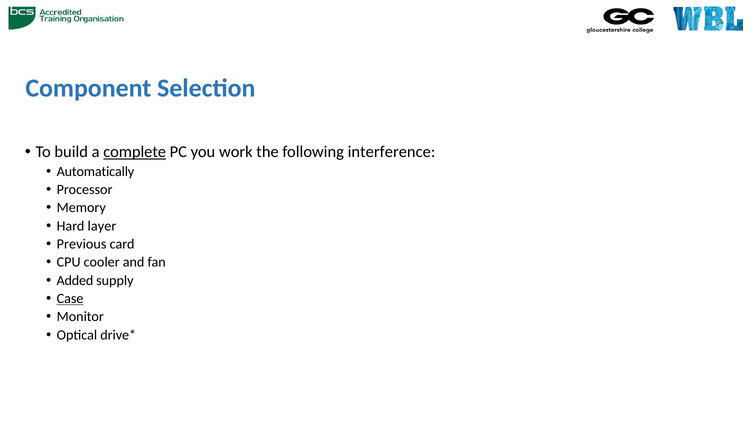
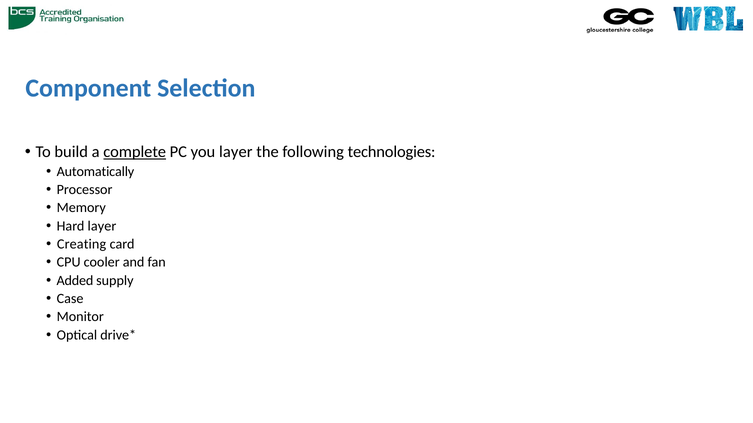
you work: work -> layer
interference: interference -> technologies
Previous: Previous -> Creating
Case underline: present -> none
